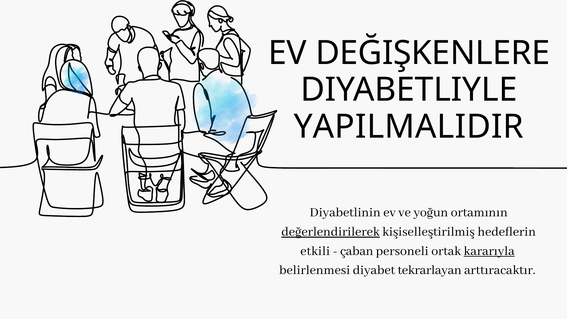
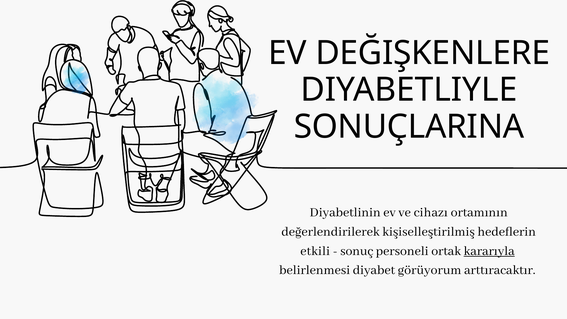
YAPILMALIDIR: YAPILMALIDIR -> SONUÇLARINA
yoğun: yoğun -> cihazı
değerlendirilerek underline: present -> none
çaban: çaban -> sonuç
tekrarlayan: tekrarlayan -> görüyorum
